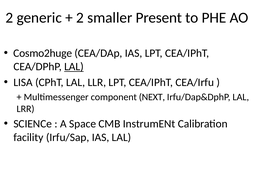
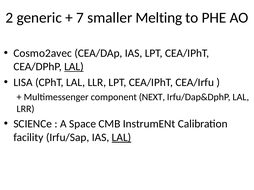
2 at (80, 18): 2 -> 7
Present: Present -> Melting
Cosmo2huge: Cosmo2huge -> Cosmo2avec
LAL at (121, 138) underline: none -> present
